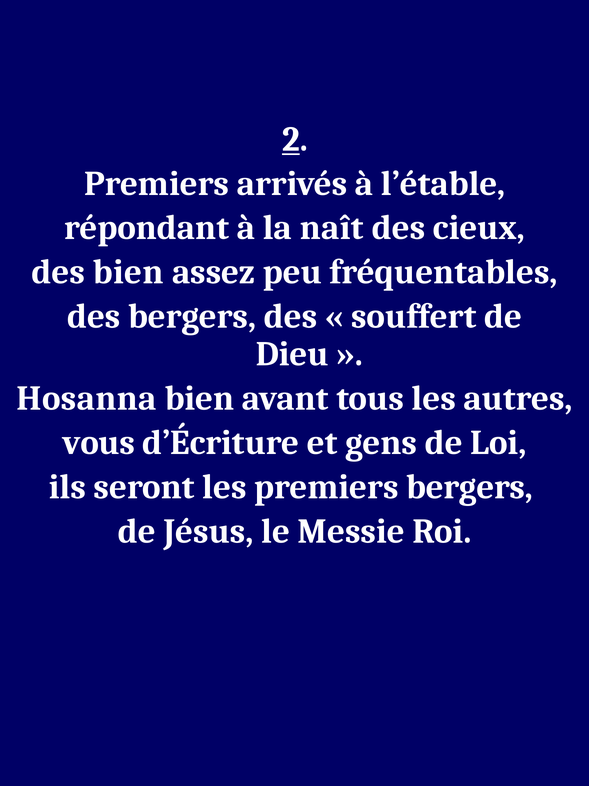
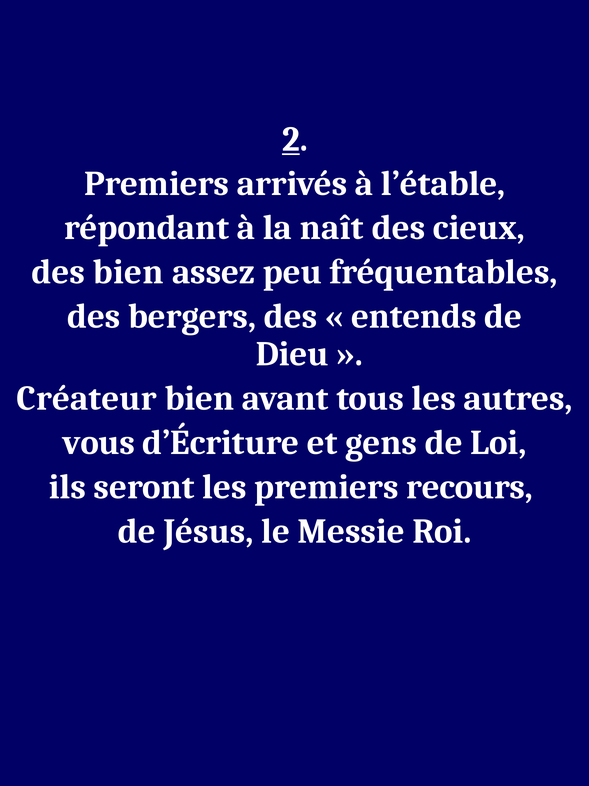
souffert: souffert -> entends
Hosanna: Hosanna -> Créateur
premiers bergers: bergers -> recours
